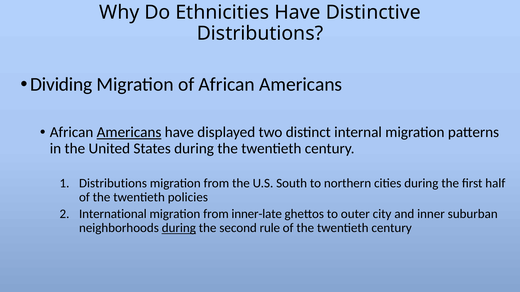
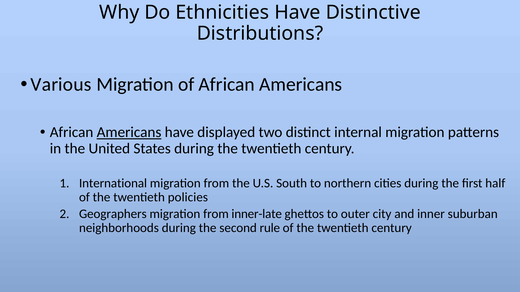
Dividing: Dividing -> Various
Distributions at (113, 184): Distributions -> International
International: International -> Geographers
during at (179, 228) underline: present -> none
